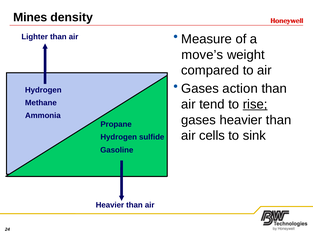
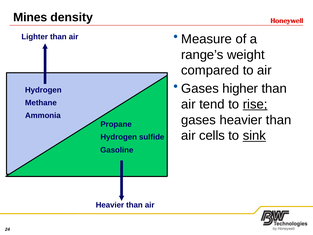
move’s: move’s -> range’s
action: action -> higher
sink underline: none -> present
